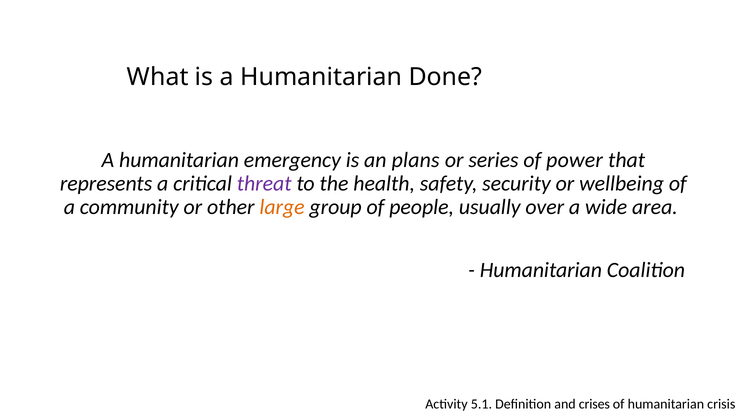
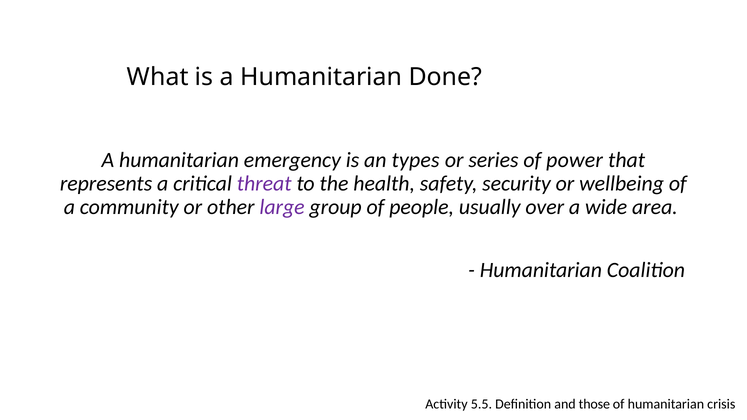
plans: plans -> types
large colour: orange -> purple
5.1: 5.1 -> 5.5
crises: crises -> those
